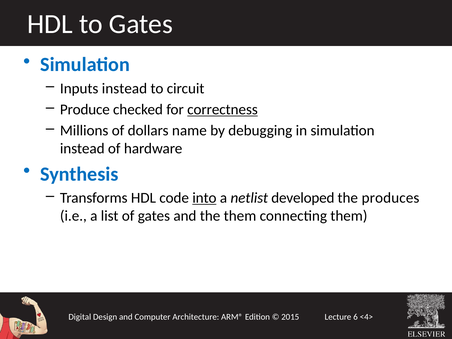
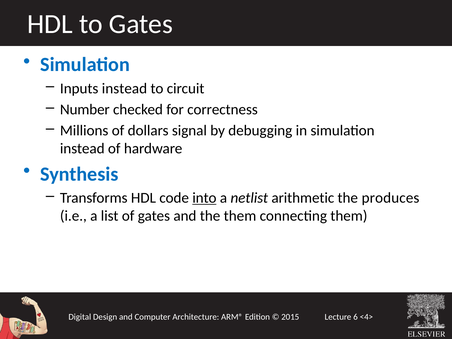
Produce: Produce -> Number
correctness underline: present -> none
name: name -> signal
developed: developed -> arithmetic
